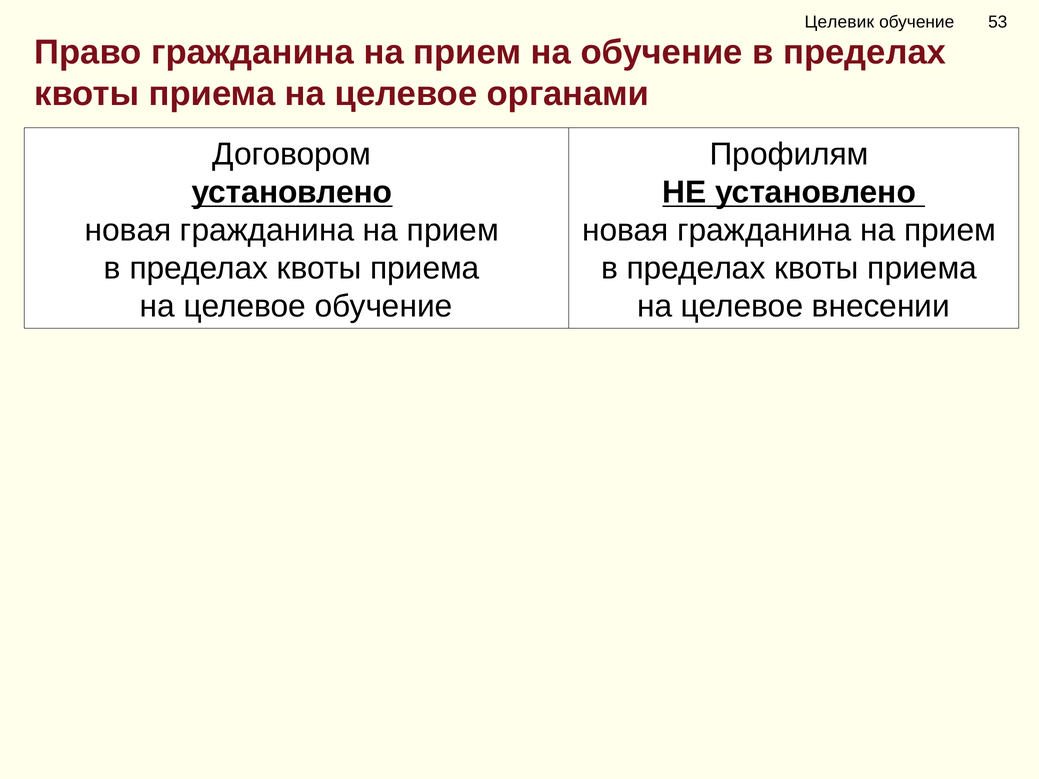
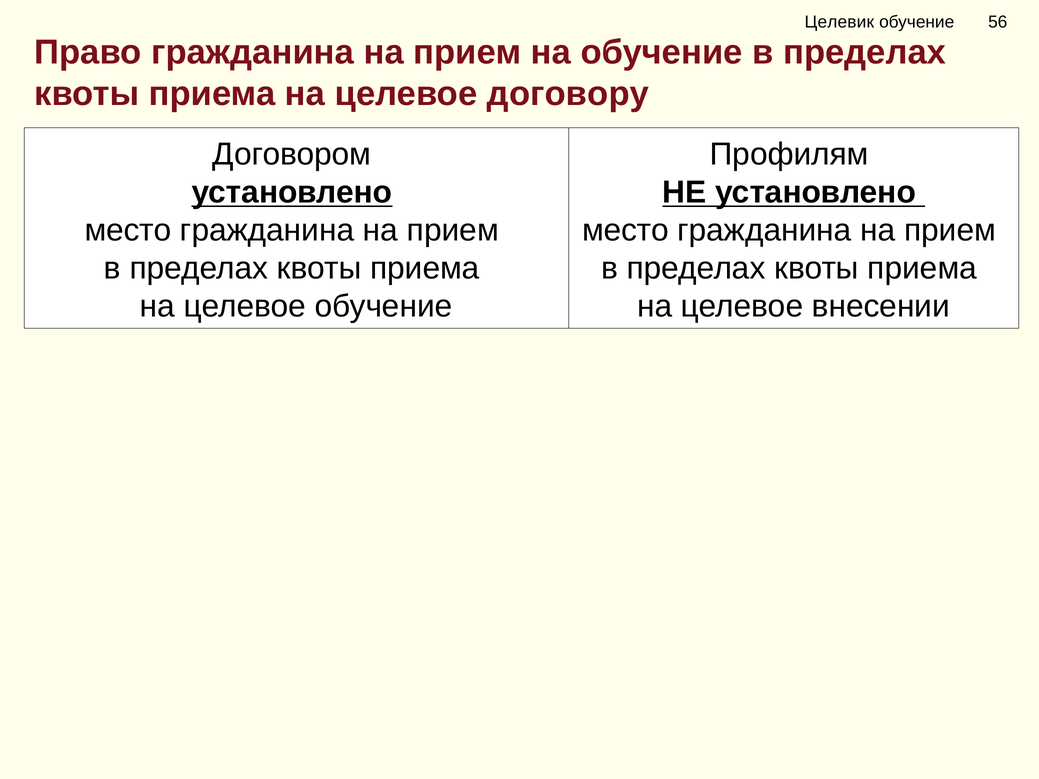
53: 53 -> 56
органами: органами -> договору
новая at (128, 230): новая -> место
новая at (625, 230): новая -> место
